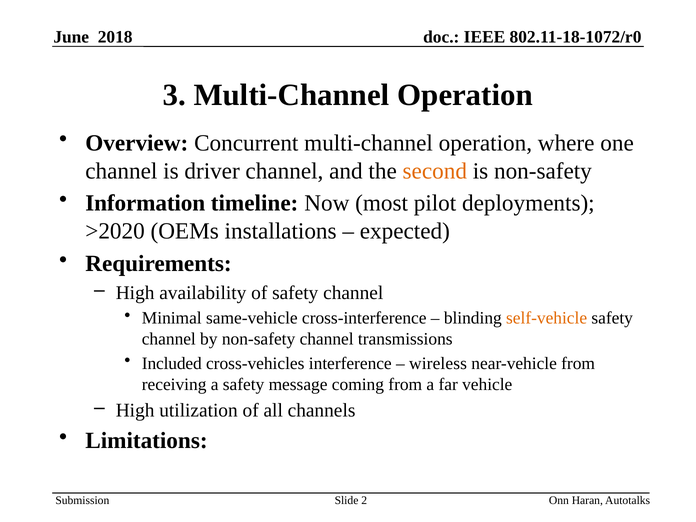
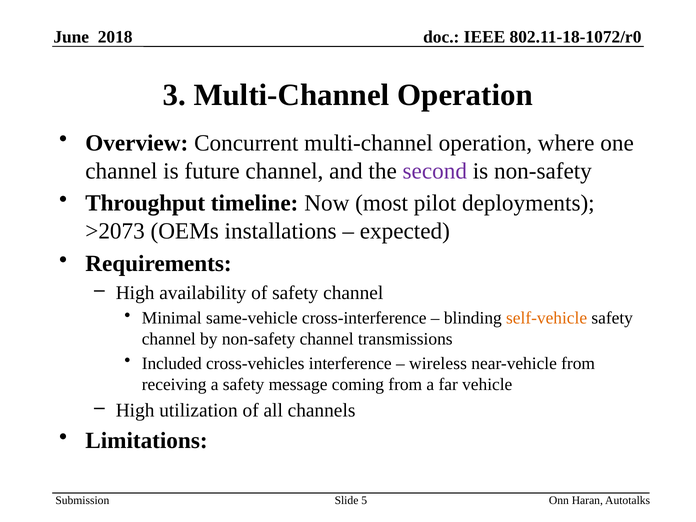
driver: driver -> future
second colour: orange -> purple
Information: Information -> Throughput
>2020: >2020 -> >2073
2: 2 -> 5
